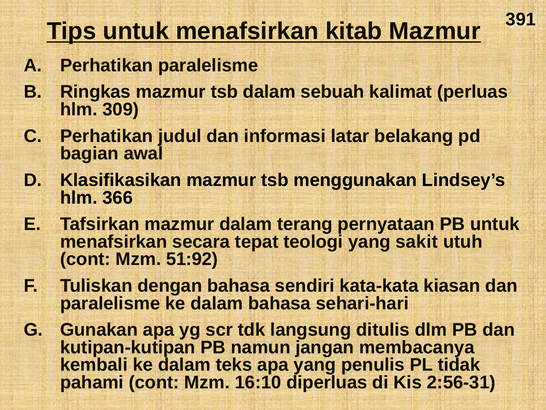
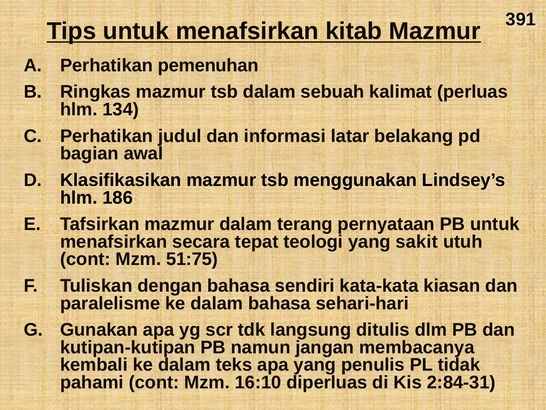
Perhatikan paralelisme: paralelisme -> pemenuhan
309: 309 -> 134
366: 366 -> 186
51:92: 51:92 -> 51:75
2:56-31: 2:56-31 -> 2:84-31
